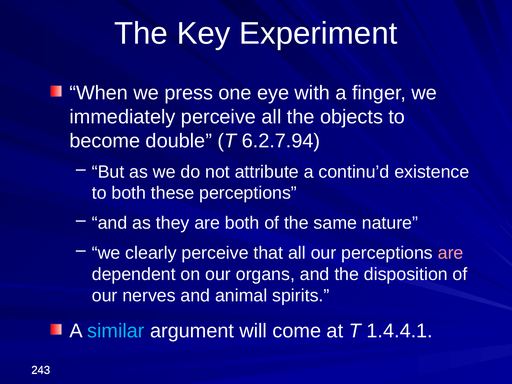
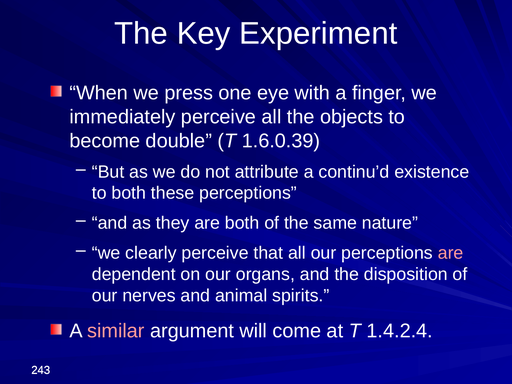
6.2.7.94: 6.2.7.94 -> 1.6.0.39
similar colour: light blue -> pink
1.4.4.1: 1.4.4.1 -> 1.4.2.4
